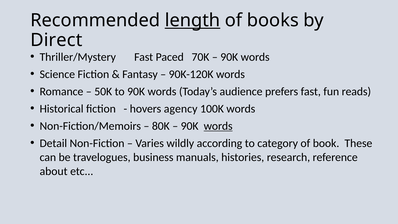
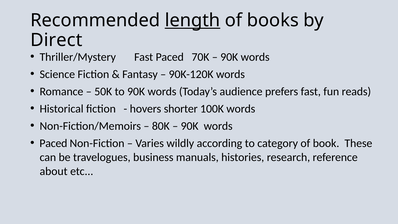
agency: agency -> shorter
words at (218, 126) underline: present -> none
Detail at (53, 143): Detail -> Paced
